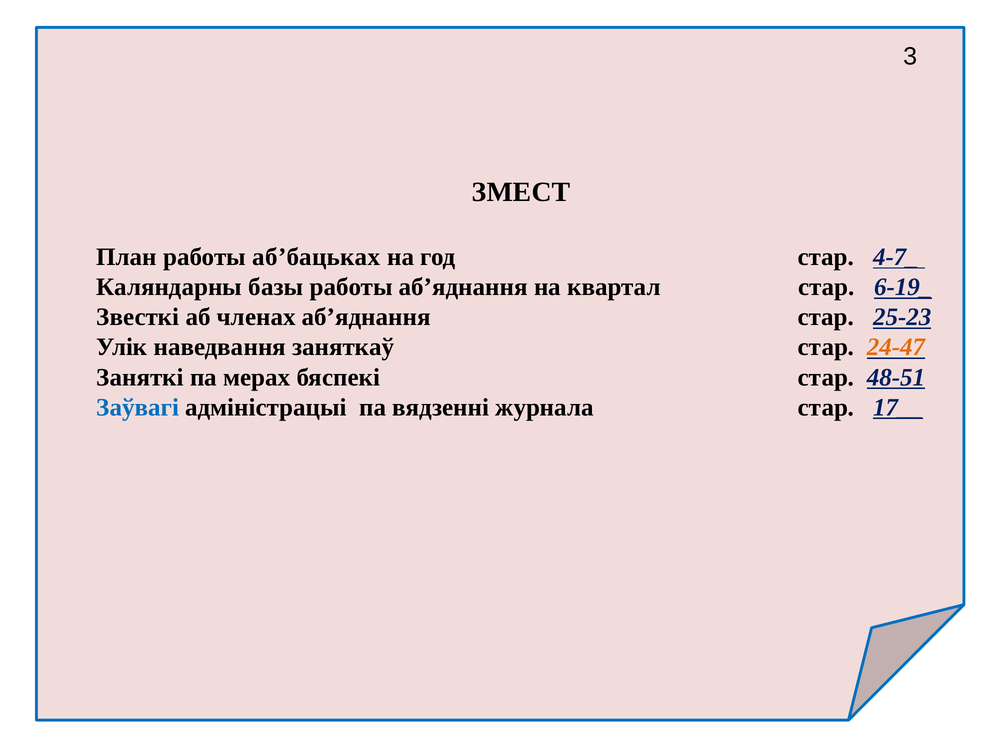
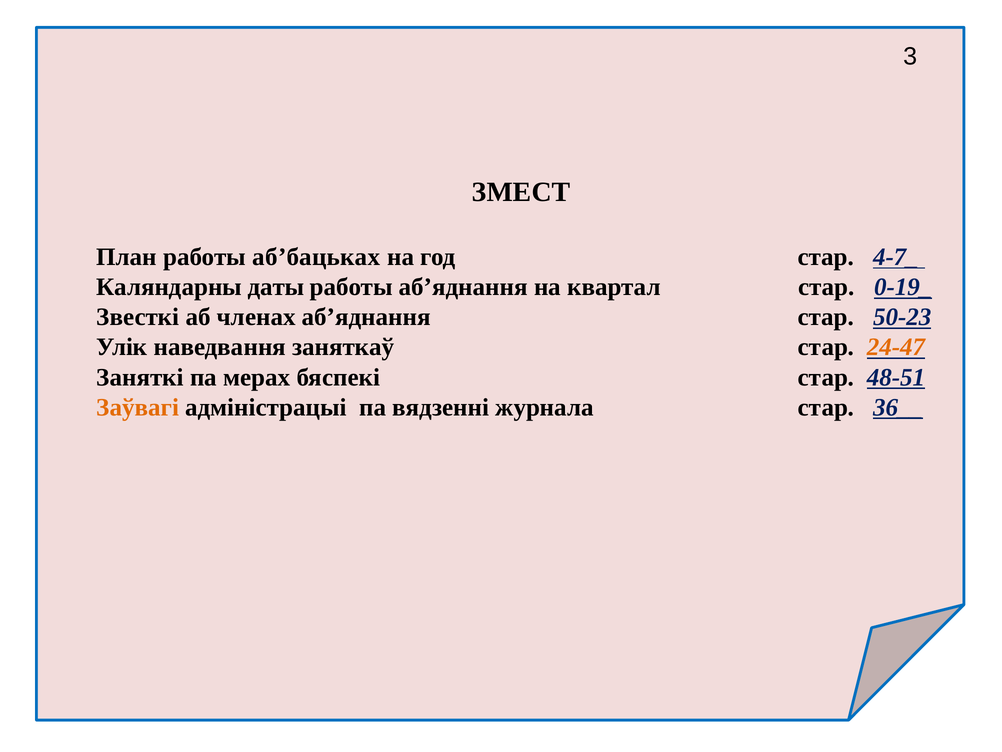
базы: базы -> даты
6-19_: 6-19_ -> 0-19_
25-23: 25-23 -> 50-23
Заўвагі colour: blue -> orange
17__: 17__ -> 36__
